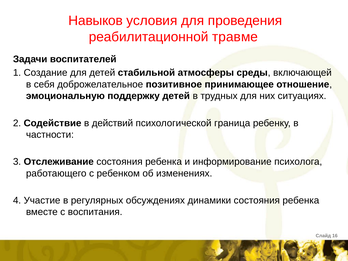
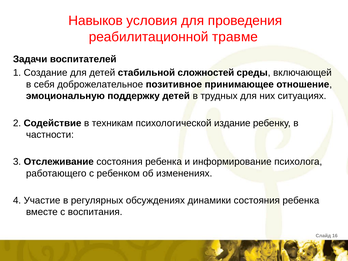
атмосферы: атмосферы -> сложностей
действий: действий -> техникам
граница: граница -> издание
